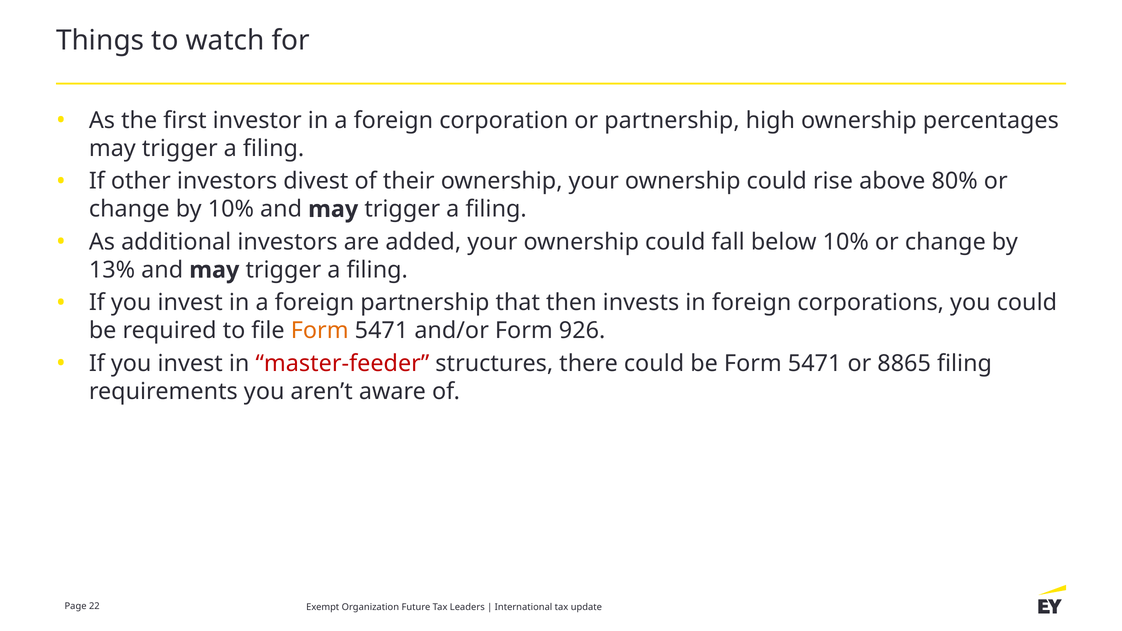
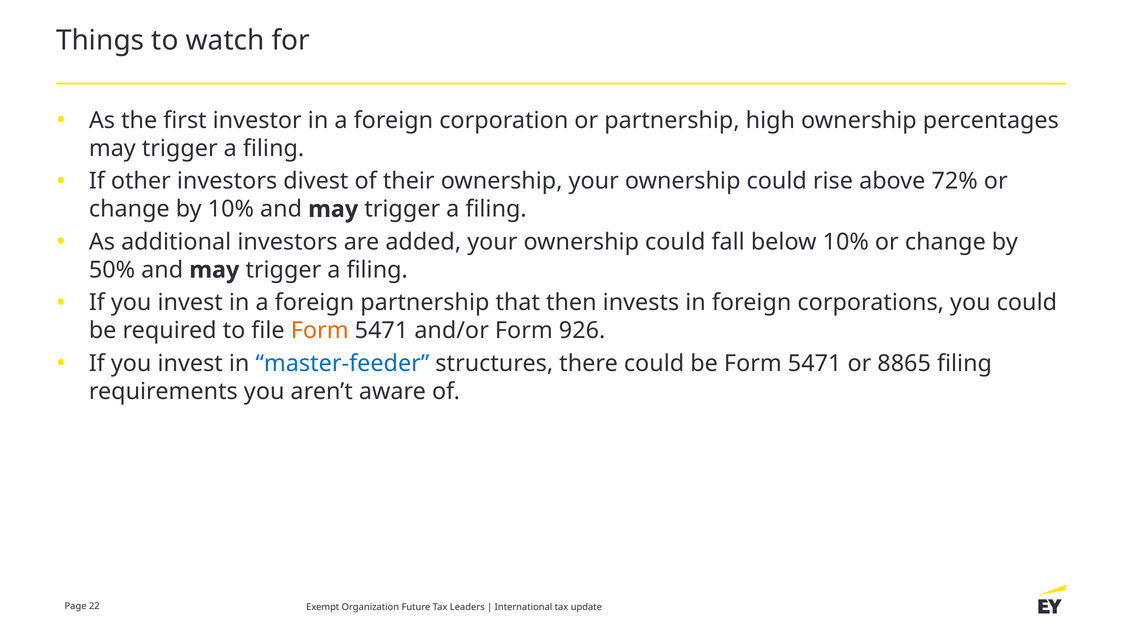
80%: 80% -> 72%
13%: 13% -> 50%
master-feeder colour: red -> blue
